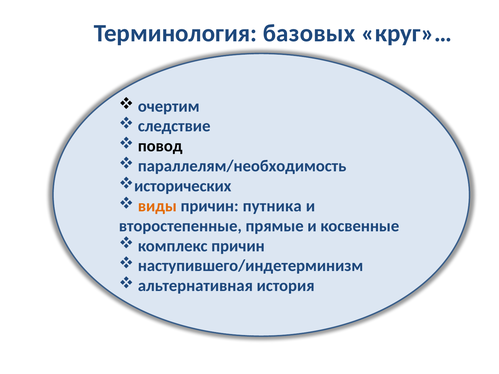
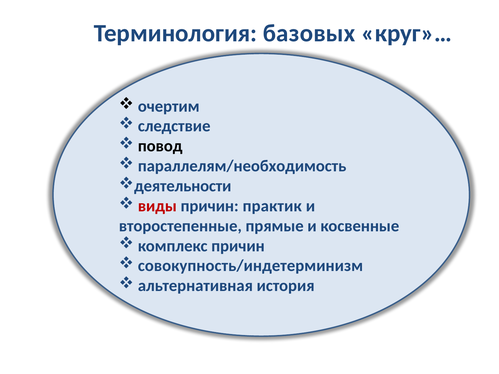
исторических: исторических -> деятельности
виды colour: orange -> red
путника: путника -> практик
наступившего/индетерминизм: наступившего/индетерминизм -> совокупность/индетерминизм
